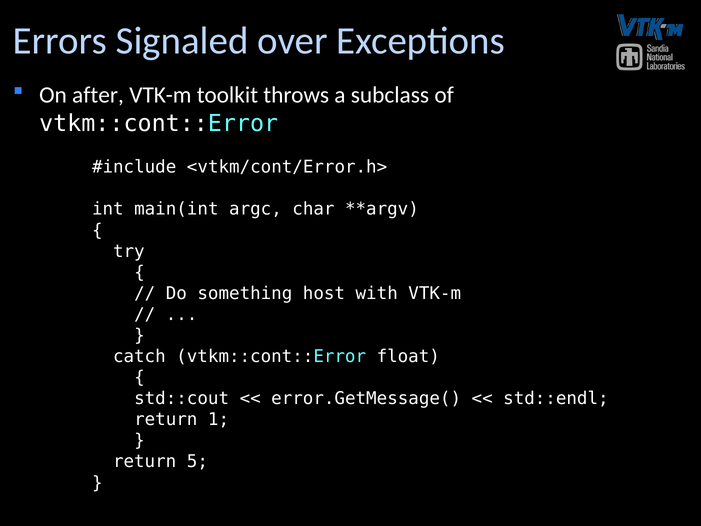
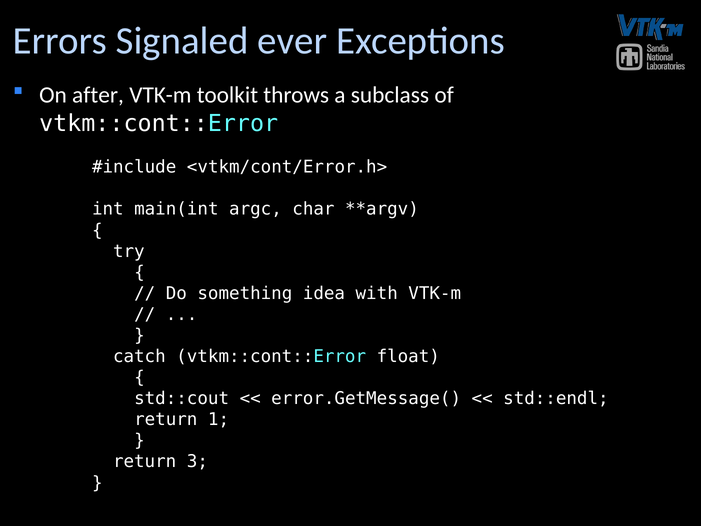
over: over -> ever
host: host -> idea
5: 5 -> 3
